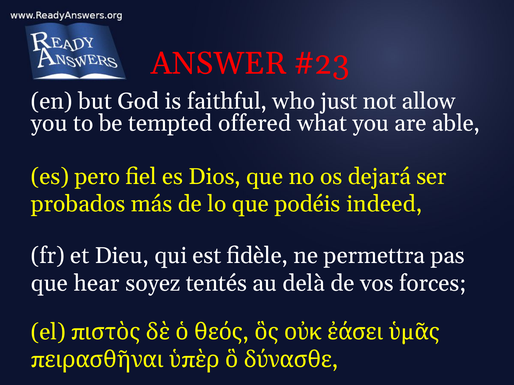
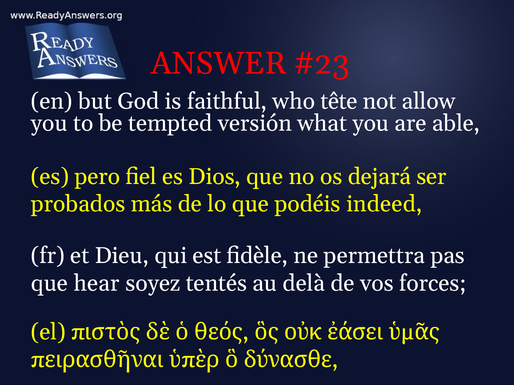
just: just -> tête
offered: offered -> versión
